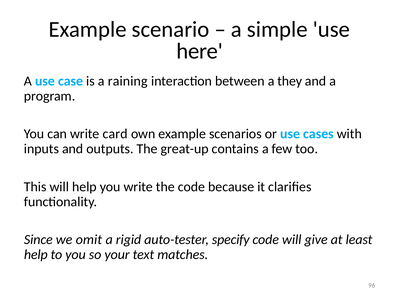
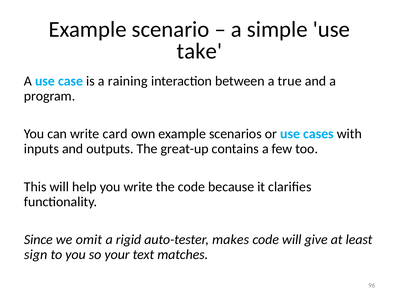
here: here -> take
they: they -> true
specify: specify -> makes
help at (36, 255): help -> sign
